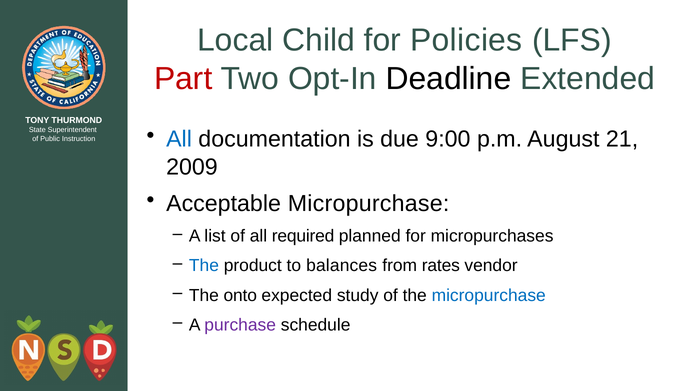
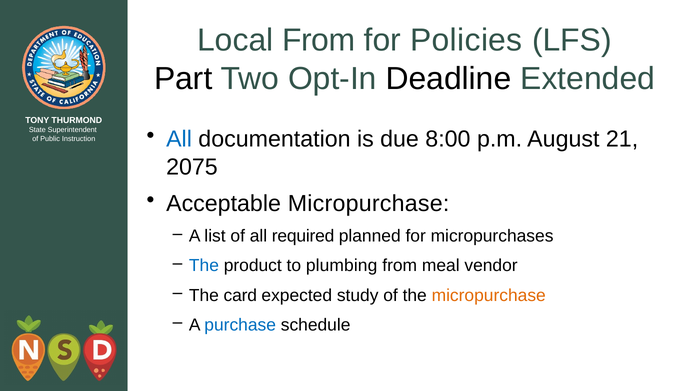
Local Child: Child -> From
Part colour: red -> black
9:00: 9:00 -> 8:00
2009: 2009 -> 2075
balances: balances -> plumbing
rates: rates -> meal
onto: onto -> card
micropurchase at (489, 296) colour: blue -> orange
purchase colour: purple -> blue
